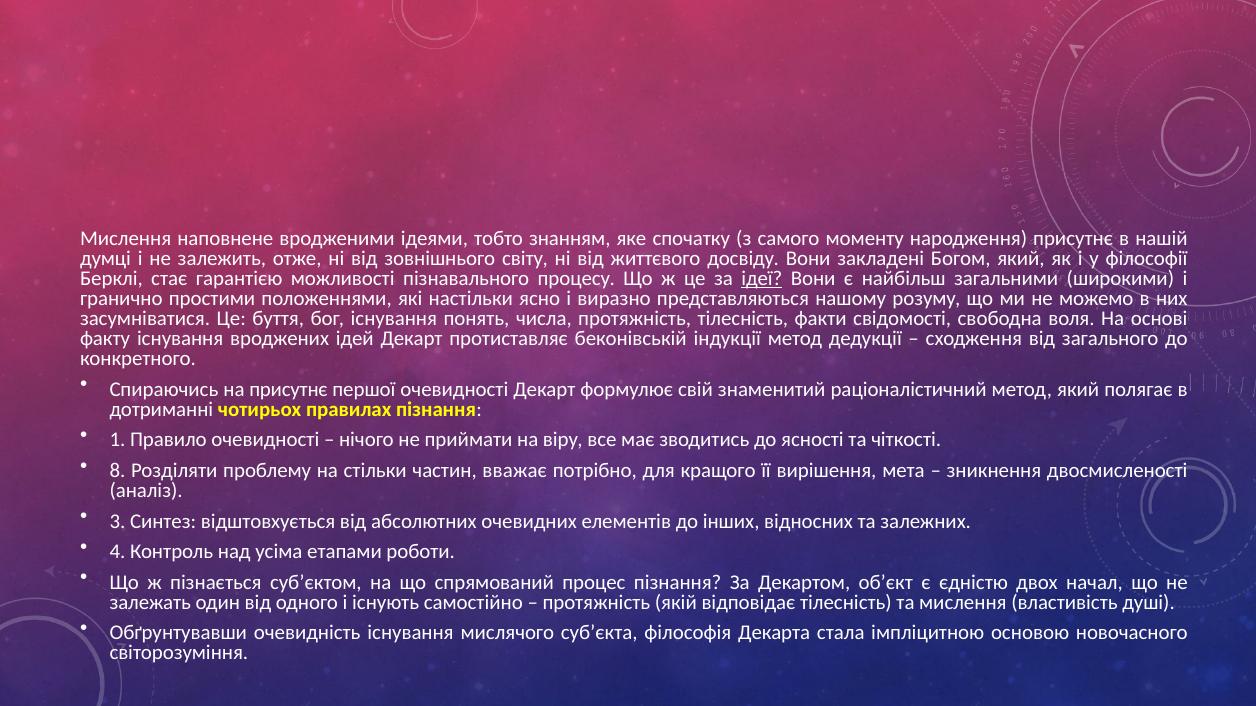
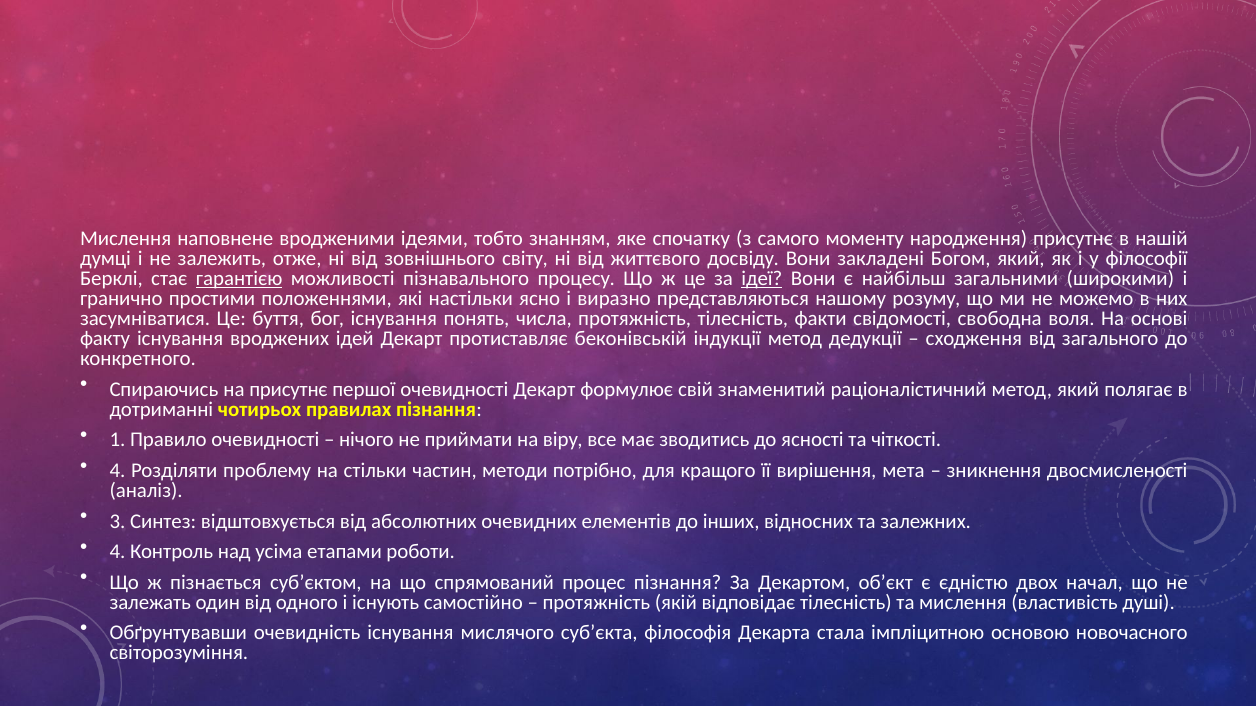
гарантією underline: none -> present
8 at (117, 471): 8 -> 4
вважає: вважає -> методи
